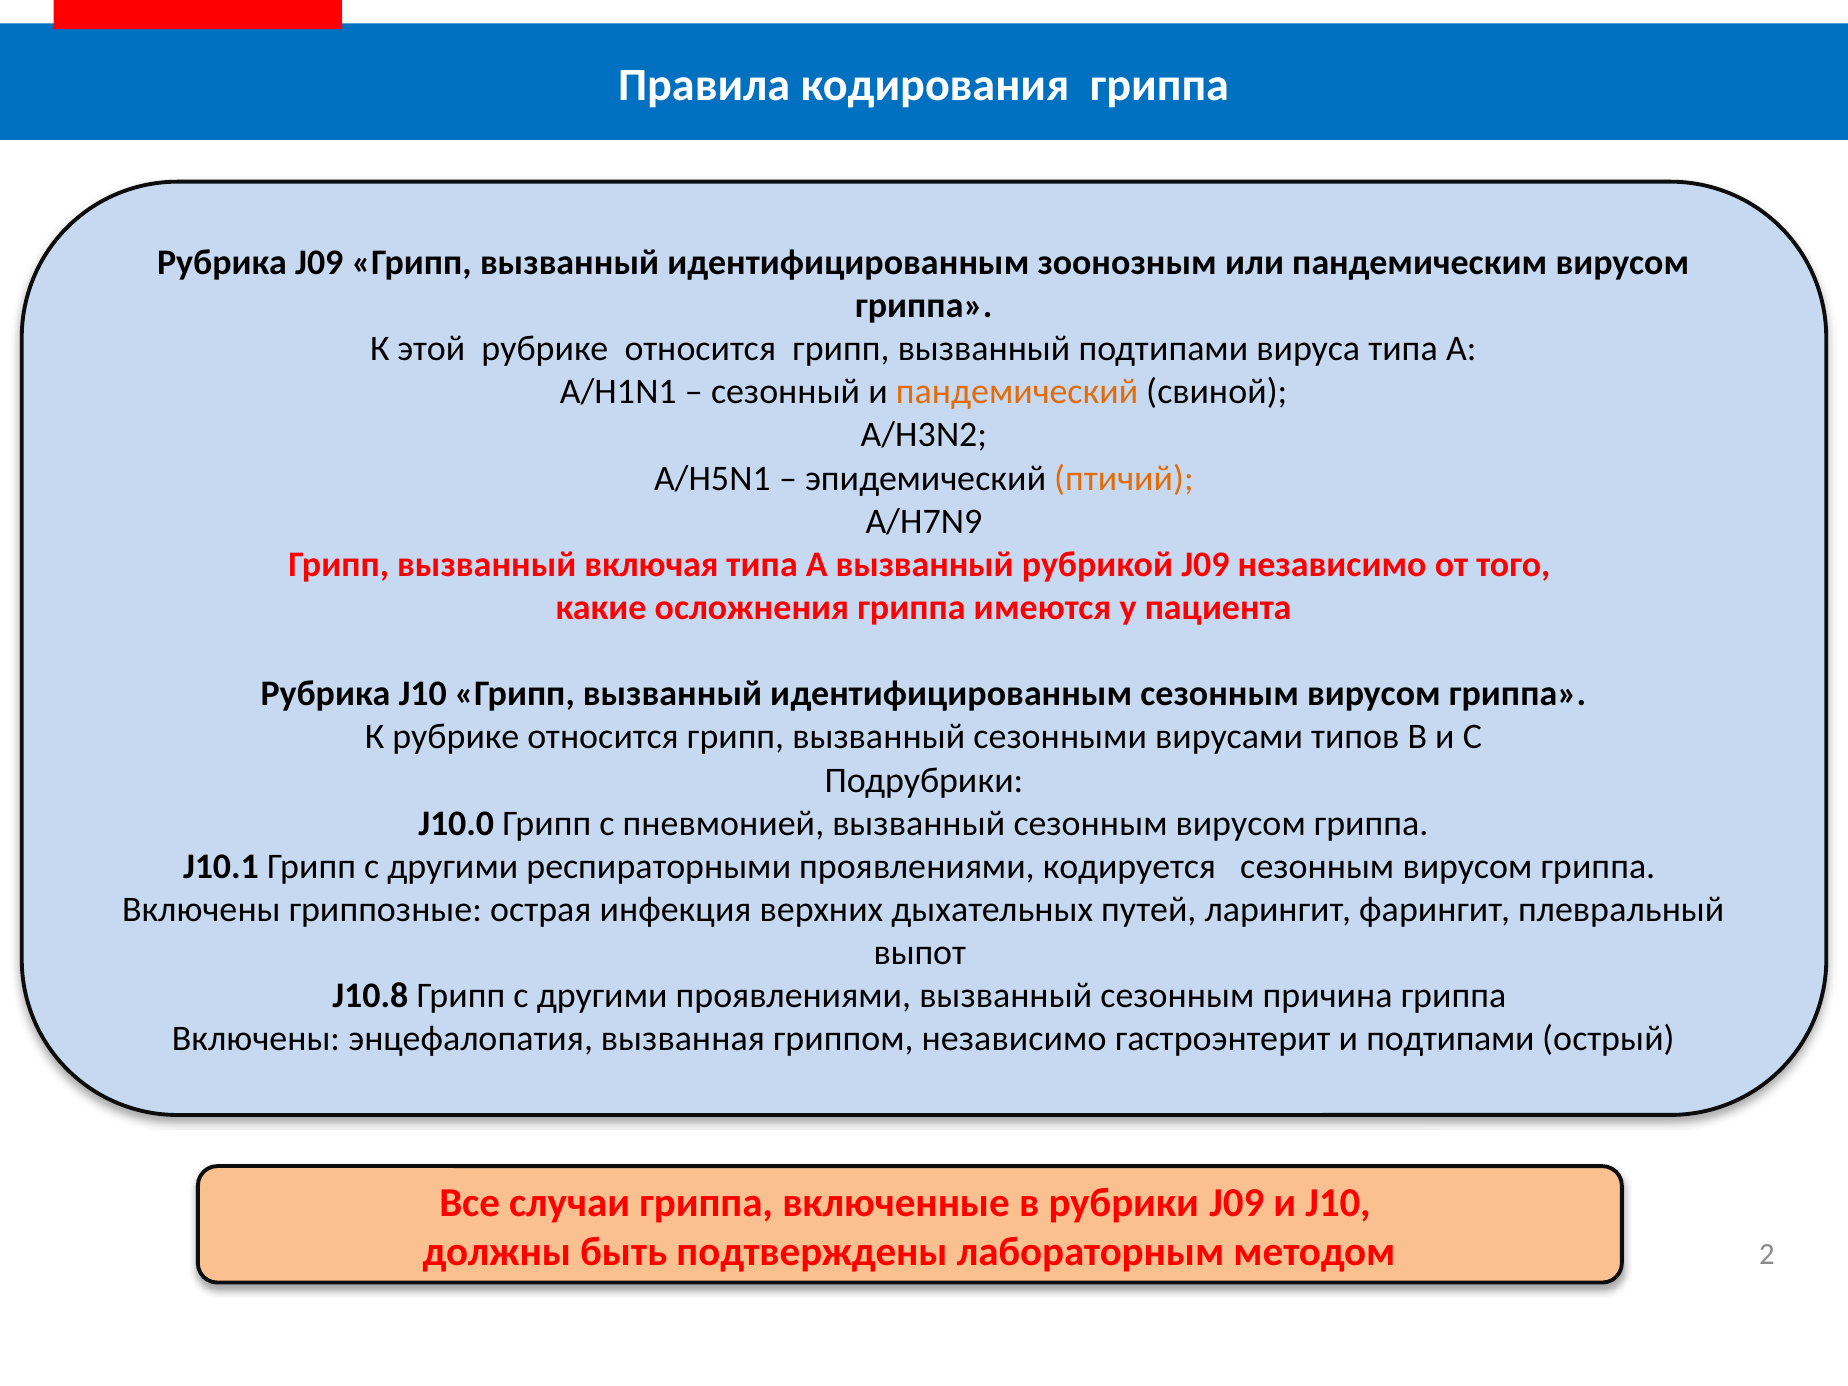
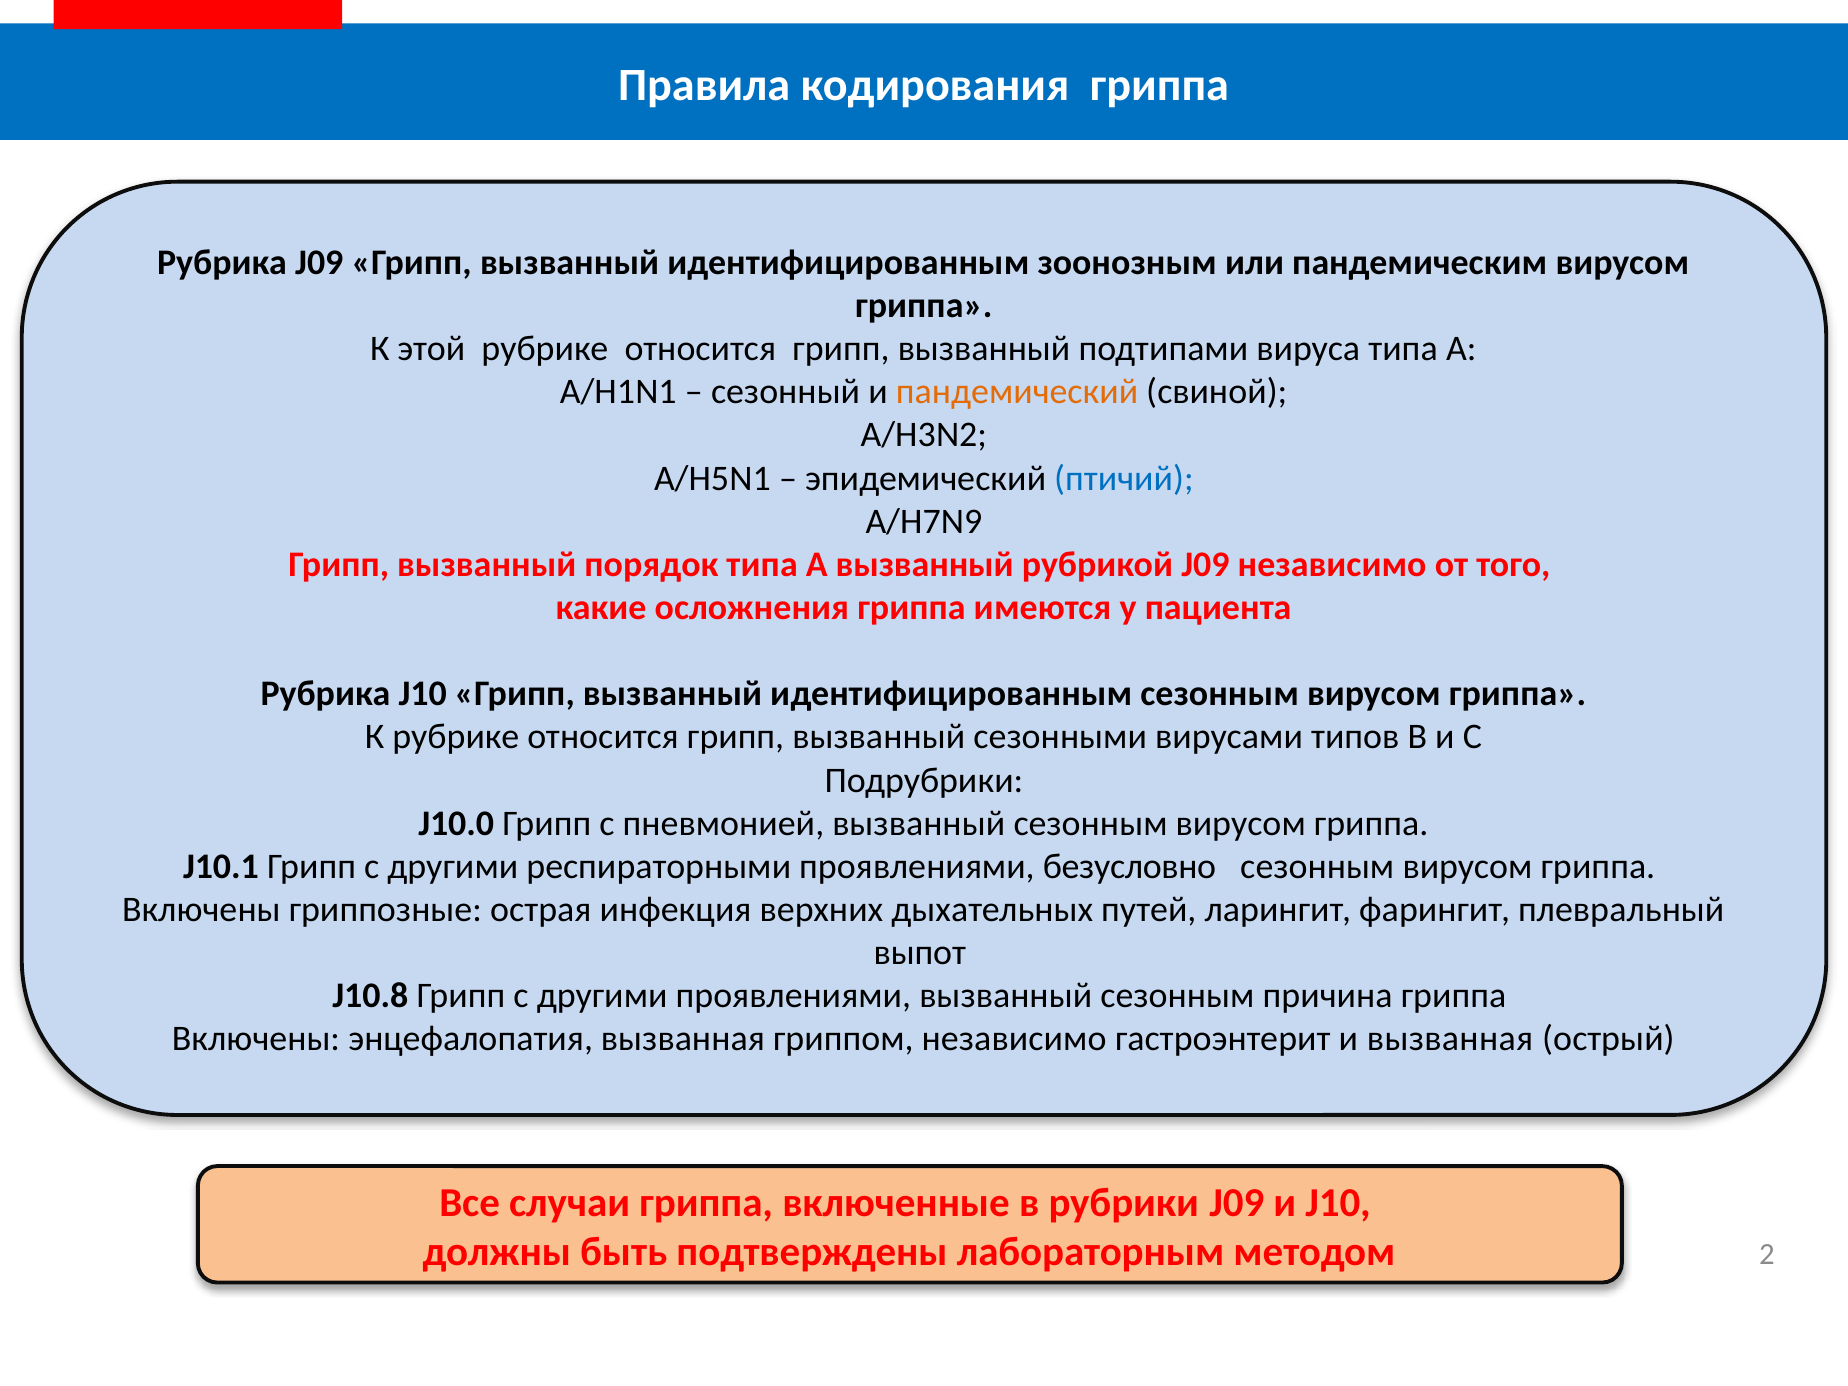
птичий colour: orange -> blue
включая: включая -> порядок
кодируется: кодируется -> безусловно
и подтипами: подтипами -> вызванная
